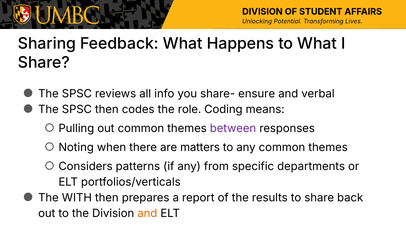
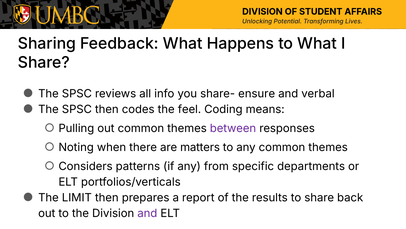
role: role -> feel
WITH: WITH -> LIMIT
and at (147, 213) colour: orange -> purple
